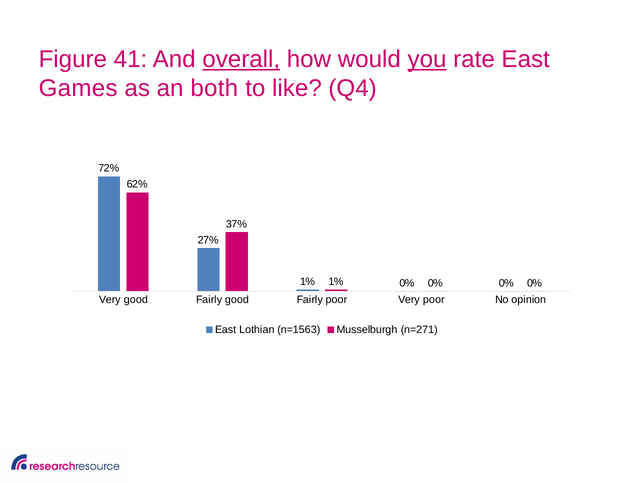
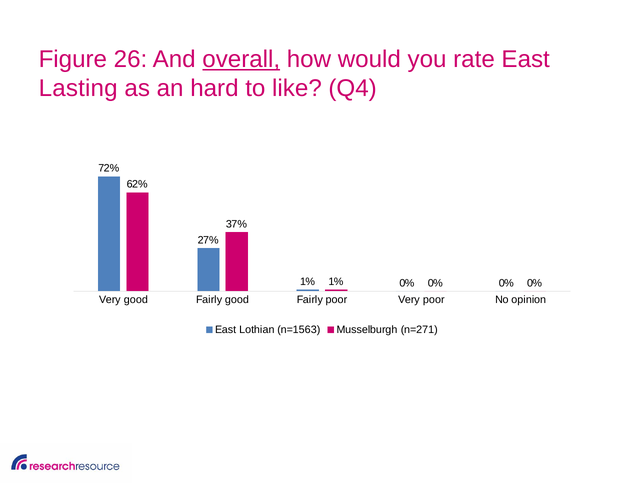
41: 41 -> 26
you underline: present -> none
Games: Games -> Lasting
both: both -> hard
